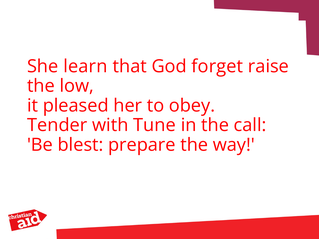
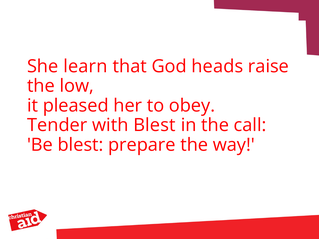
forget: forget -> heads
with Tune: Tune -> Blest
